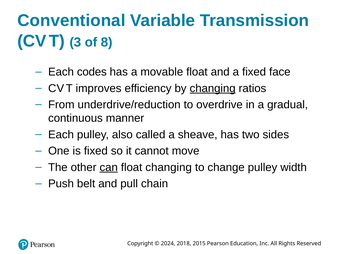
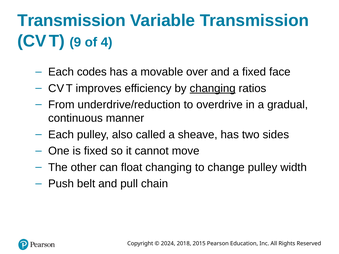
Conventional at (71, 21): Conventional -> Transmission
3: 3 -> 9
8: 8 -> 4
movable float: float -> over
can underline: present -> none
